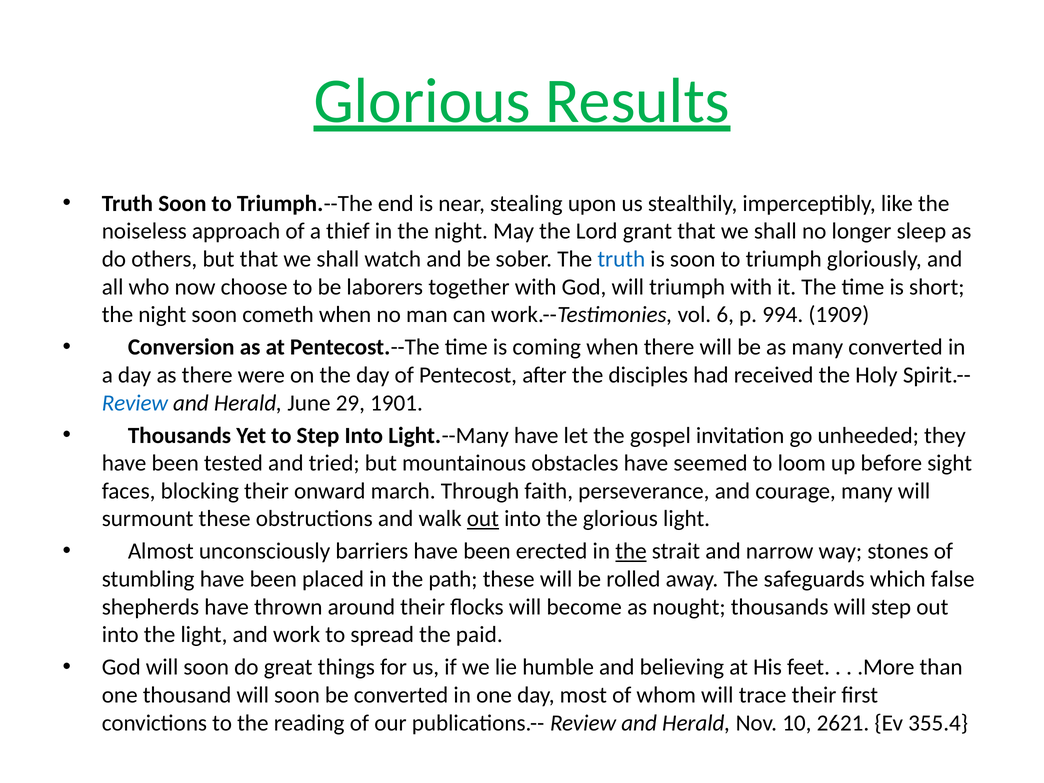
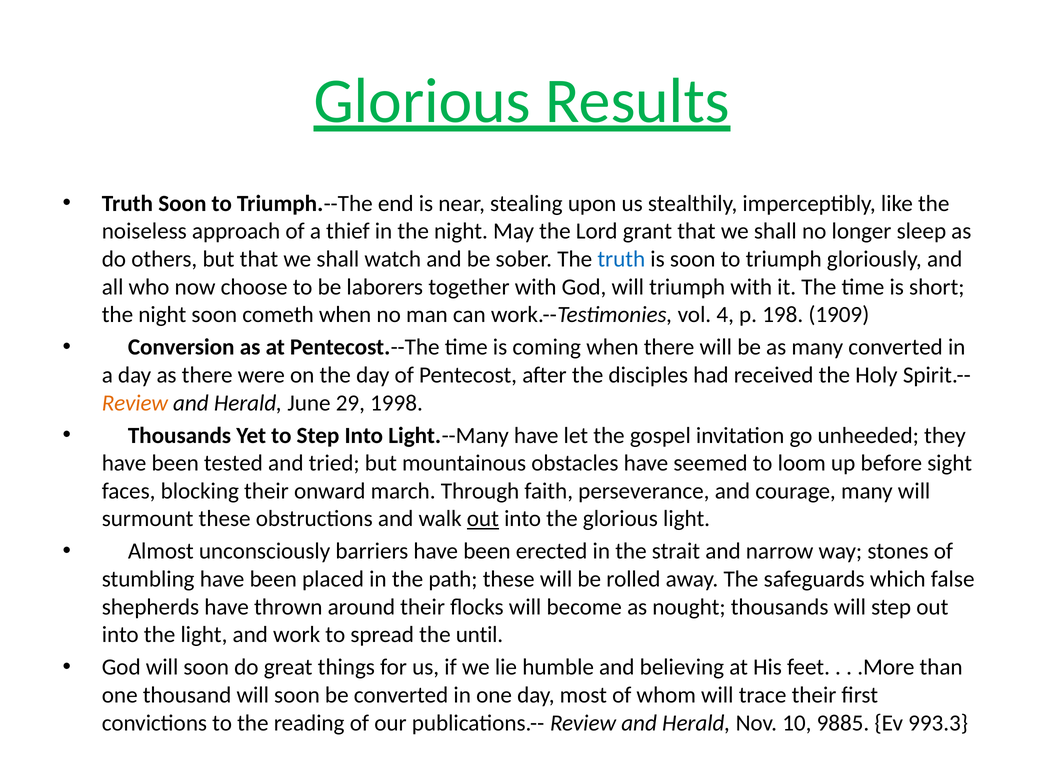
6: 6 -> 4
994: 994 -> 198
Review at (135, 403) colour: blue -> orange
1901: 1901 -> 1998
the at (631, 551) underline: present -> none
paid: paid -> until
2621: 2621 -> 9885
355.4: 355.4 -> 993.3
